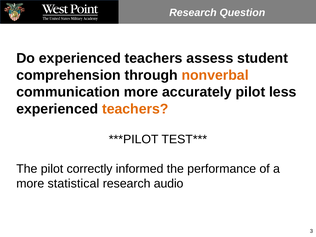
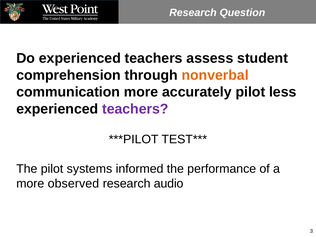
teachers at (135, 109) colour: orange -> purple
correctly: correctly -> systems
statistical: statistical -> observed
